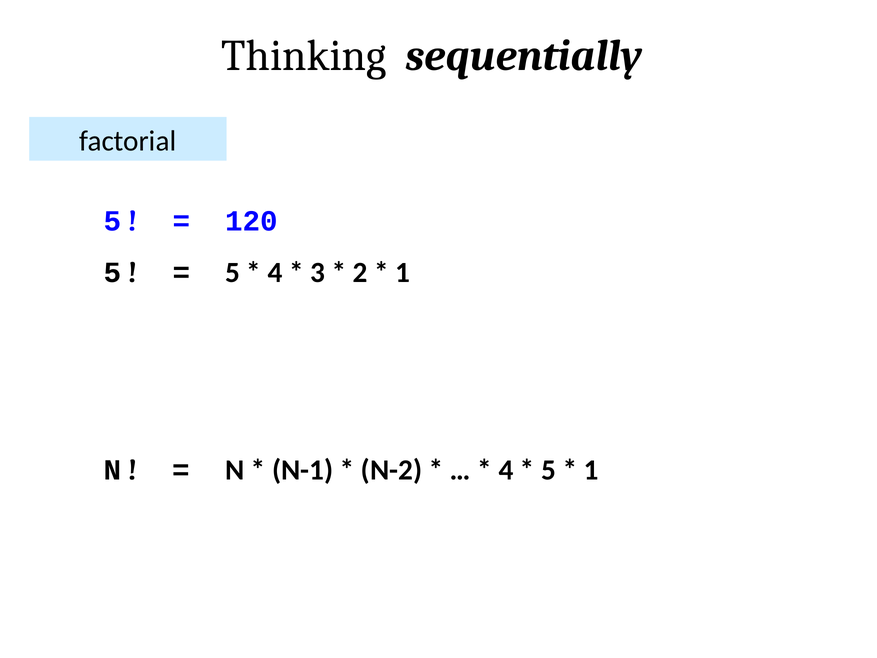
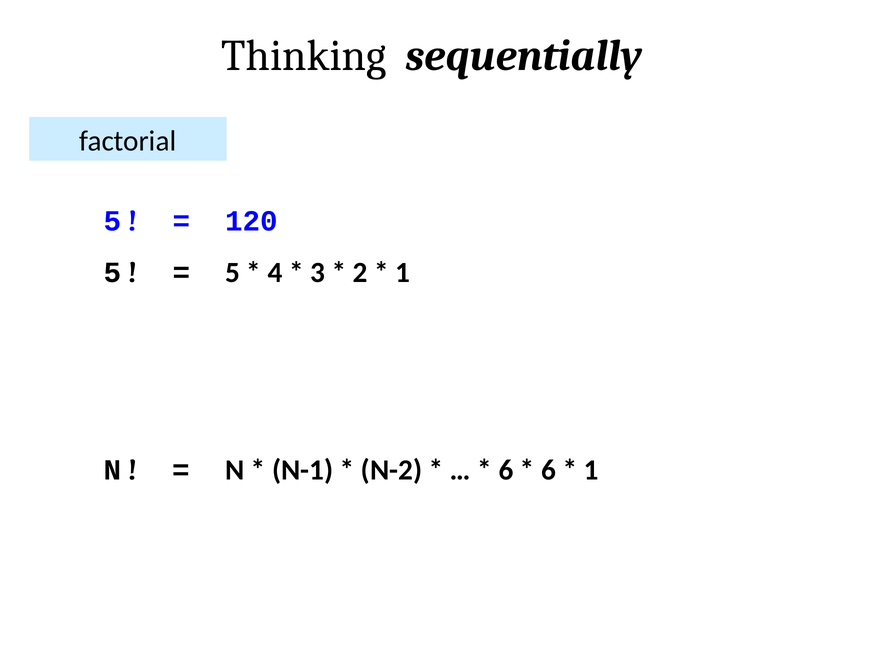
4 at (506, 470): 4 -> 6
5 at (548, 470): 5 -> 6
